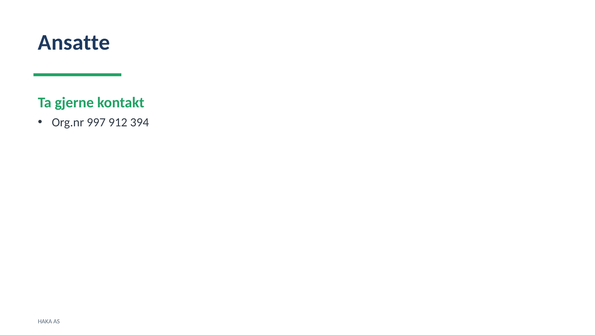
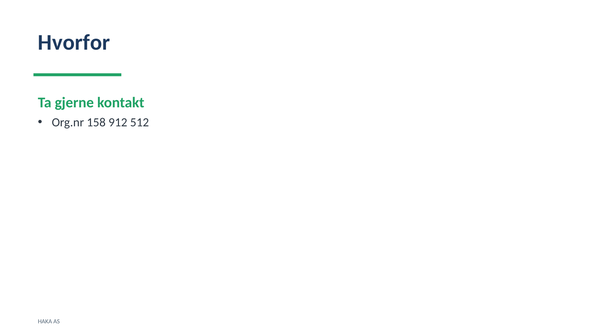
Ansatte: Ansatte -> Hvorfor
997: 997 -> 158
394: 394 -> 512
